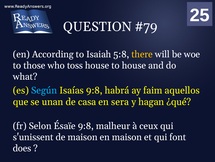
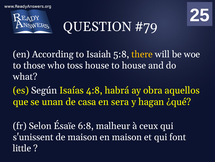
Según colour: light blue -> white
Isaías 9:8: 9:8 -> 4:8
faim: faim -> obra
Ésaïe 9:8: 9:8 -> 6:8
does: does -> little
